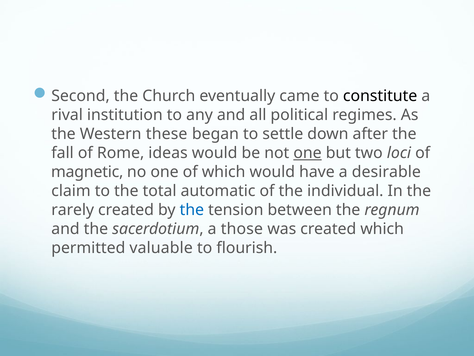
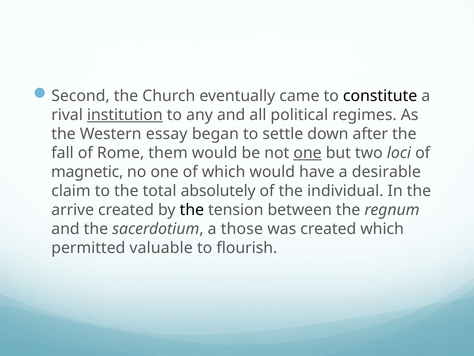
institution underline: none -> present
these: these -> essay
ideas: ideas -> them
automatic: automatic -> absolutely
rarely: rarely -> arrive
the at (192, 210) colour: blue -> black
